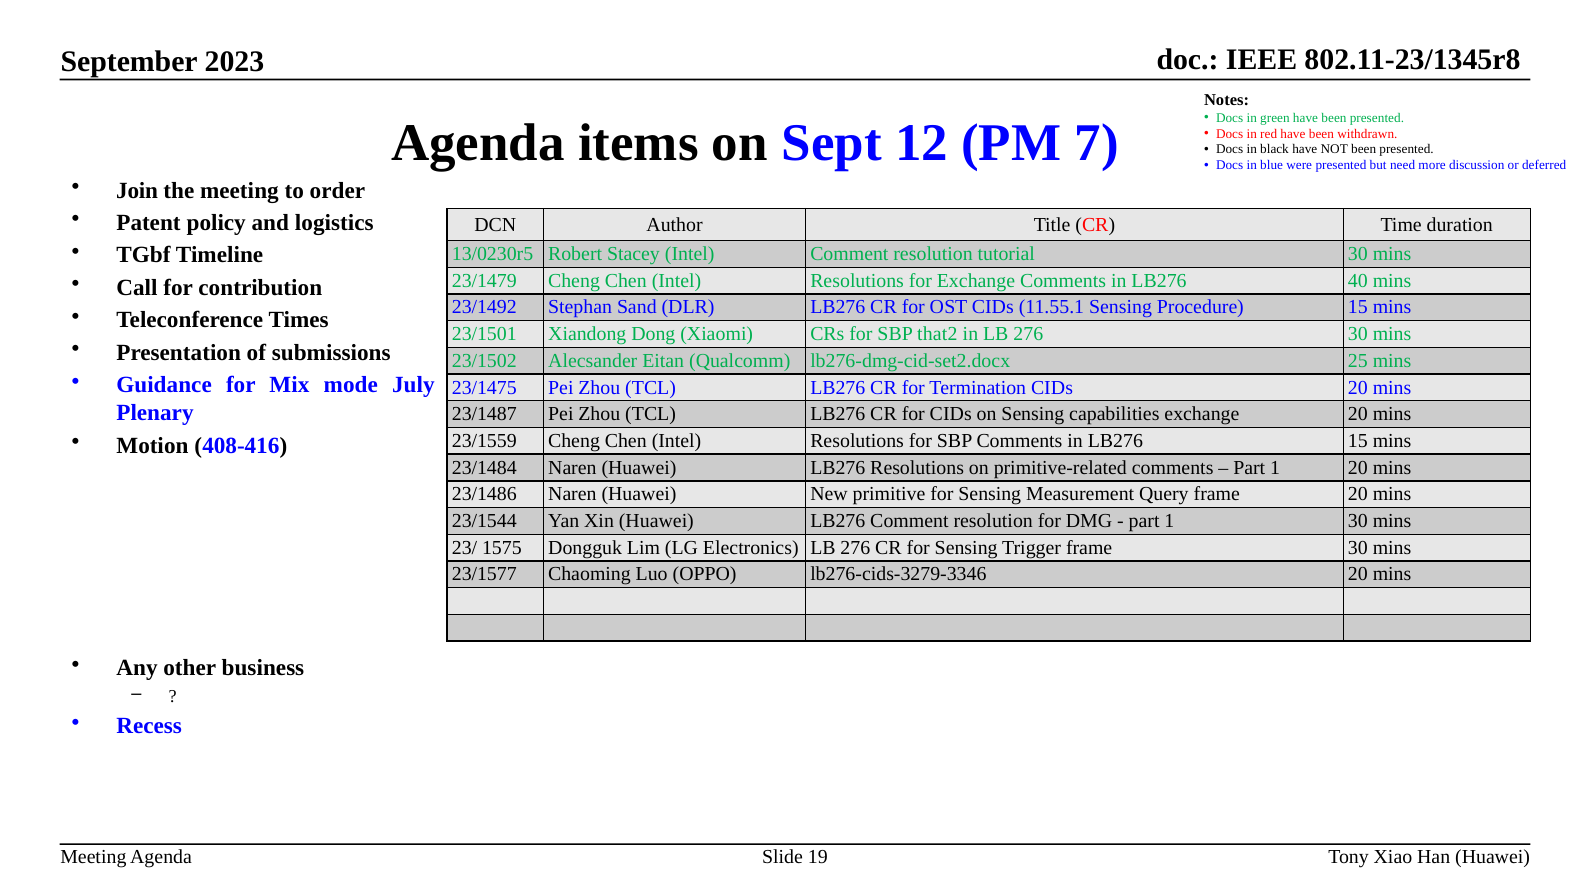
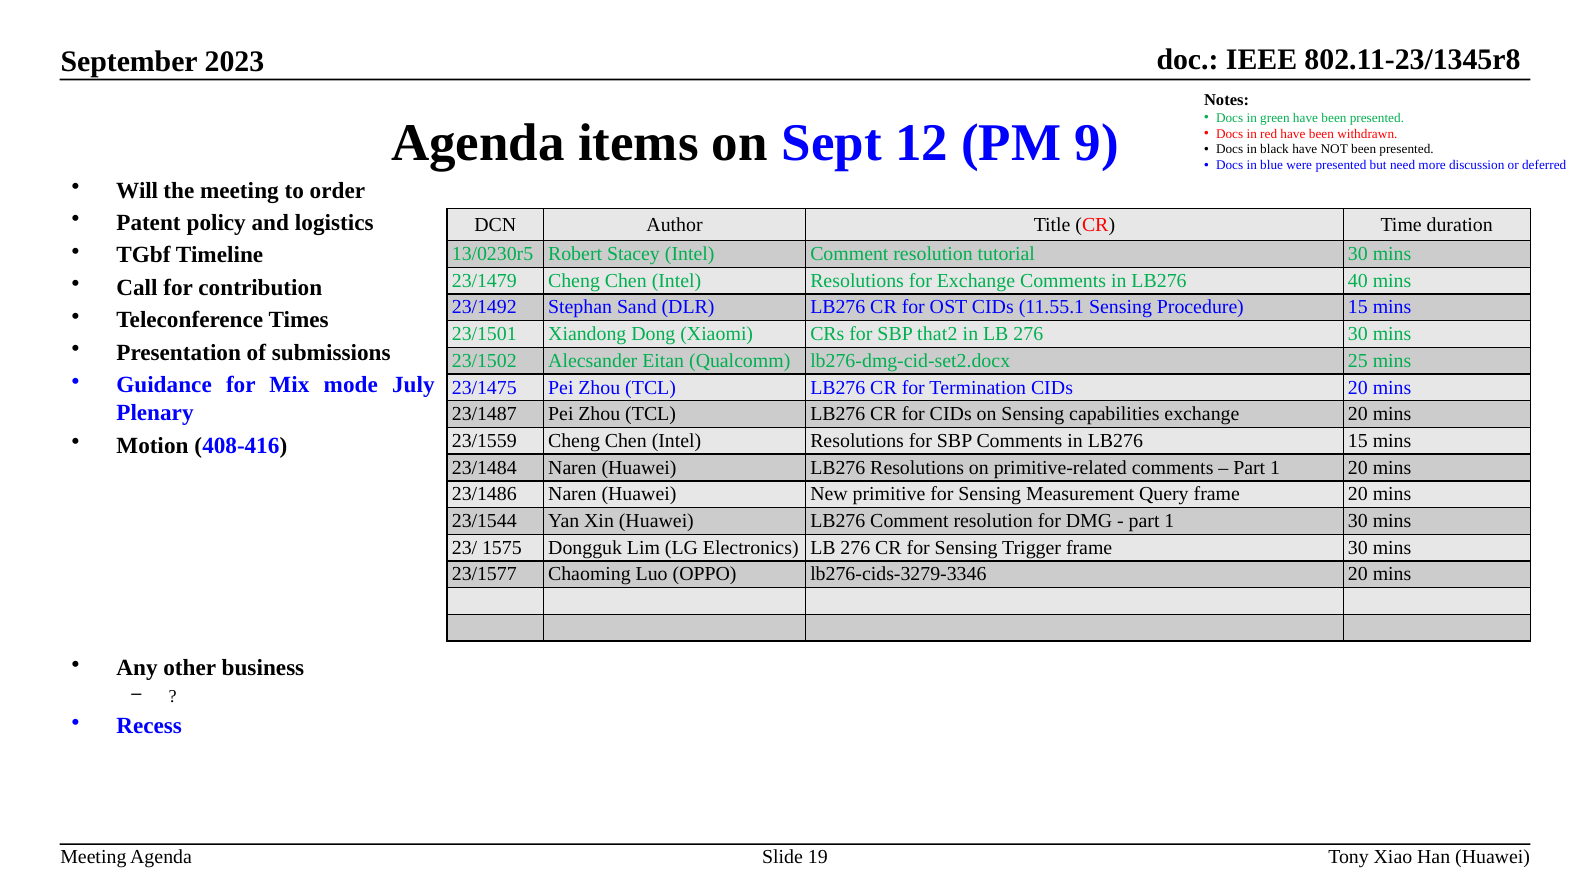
7: 7 -> 9
Join: Join -> Will
